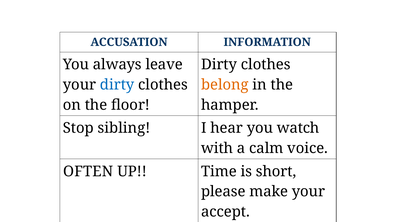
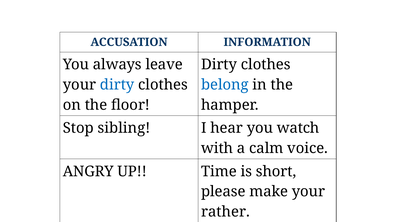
belong colour: orange -> blue
OFTEN: OFTEN -> ANGRY
accept: accept -> rather
